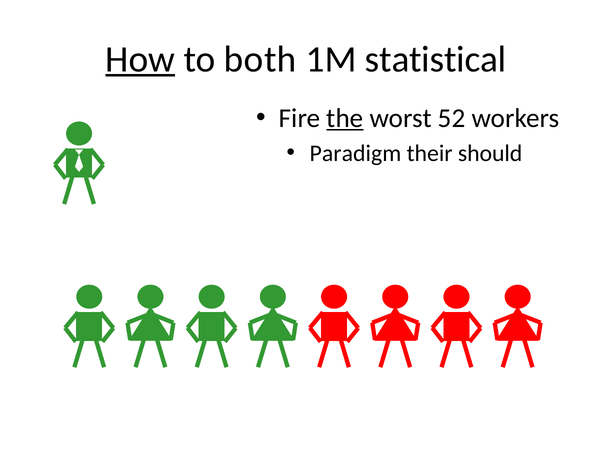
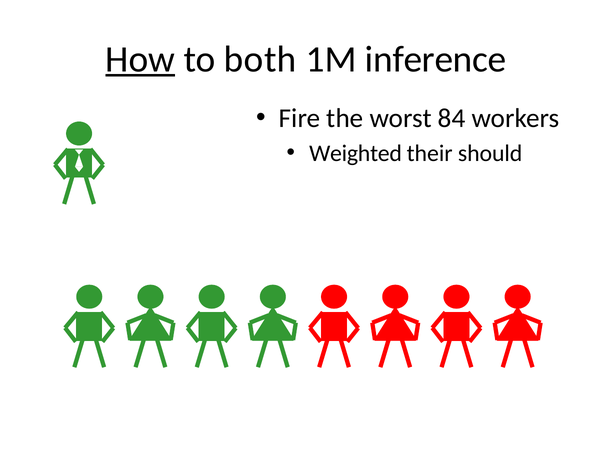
statistical: statistical -> inference
the underline: present -> none
52: 52 -> 84
Paradigm: Paradigm -> Weighted
